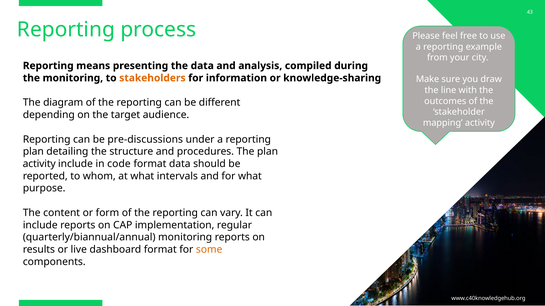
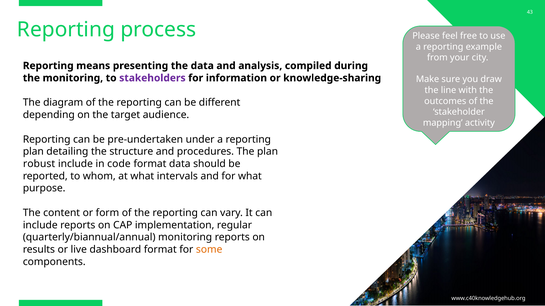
stakeholders colour: orange -> purple
pre-discussions: pre-discussions -> pre-undertaken
activity at (39, 164): activity -> robust
